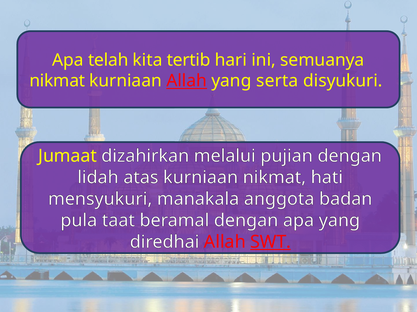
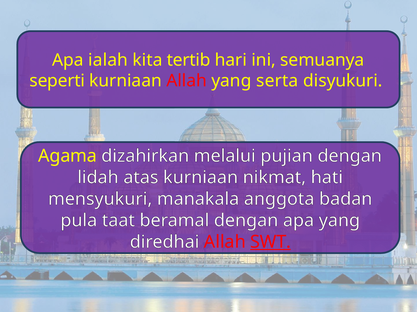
telah: telah -> ialah
nikmat at (57, 81): nikmat -> seperti
Allah at (187, 81) underline: present -> none
Jumaat: Jumaat -> Agama
